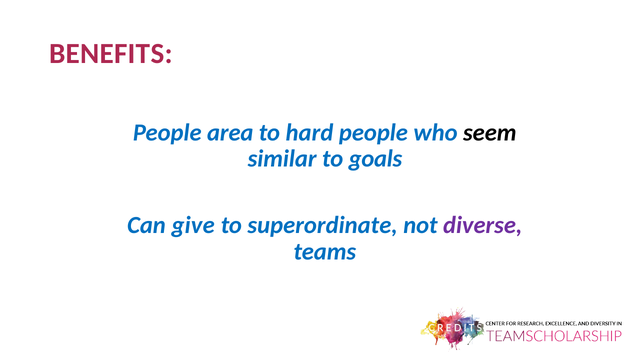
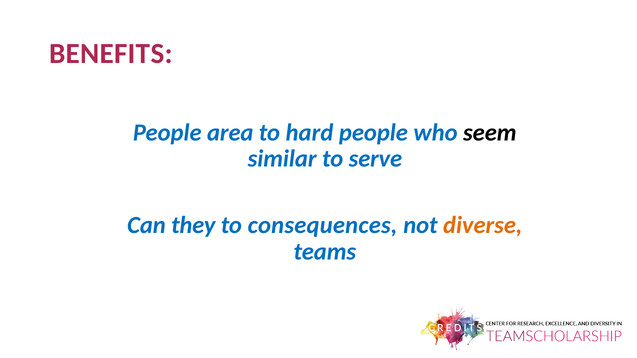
goals: goals -> serve
give: give -> they
superordinate: superordinate -> consequences
diverse colour: purple -> orange
